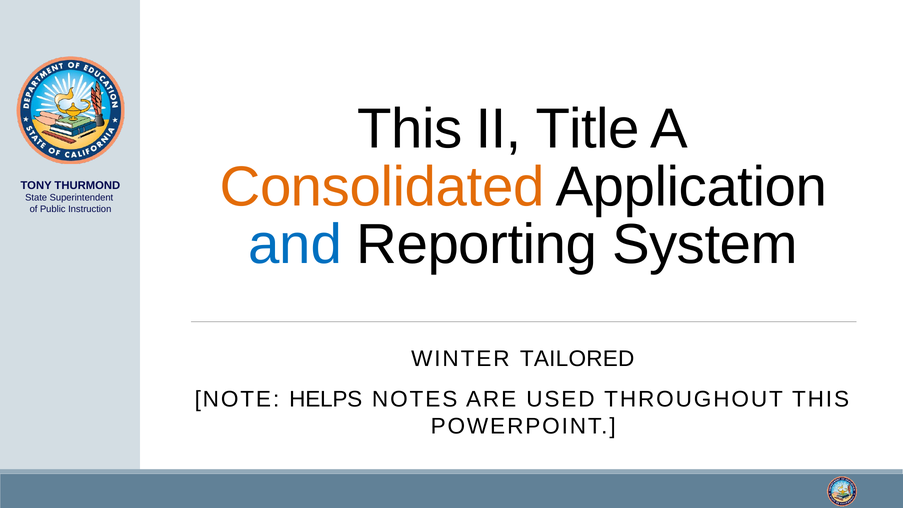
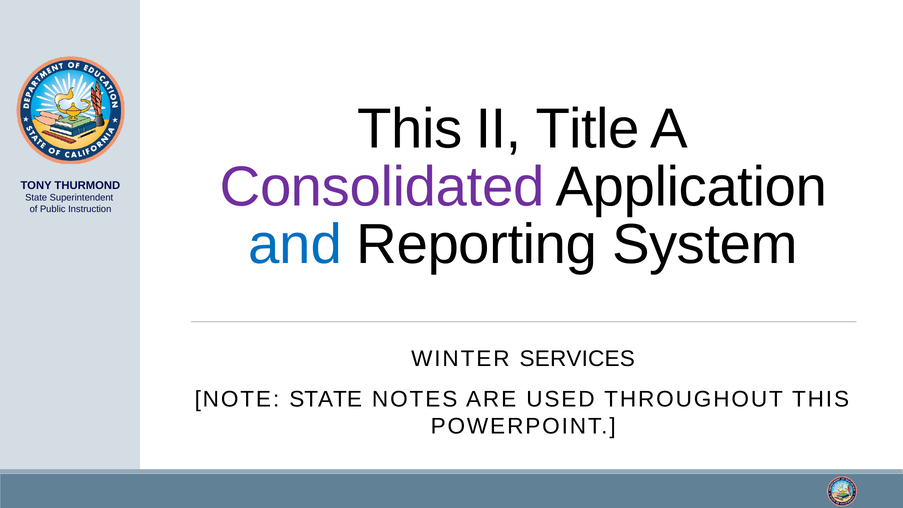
Consolidated colour: orange -> purple
TAILORED: TAILORED -> SERVICES
NOTE HELPS: HELPS -> STATE
